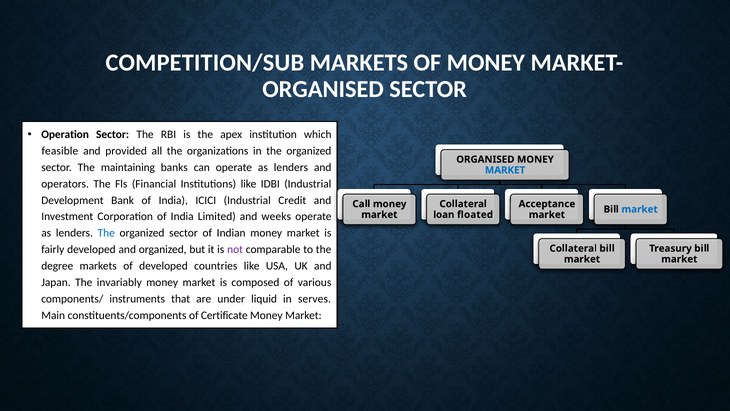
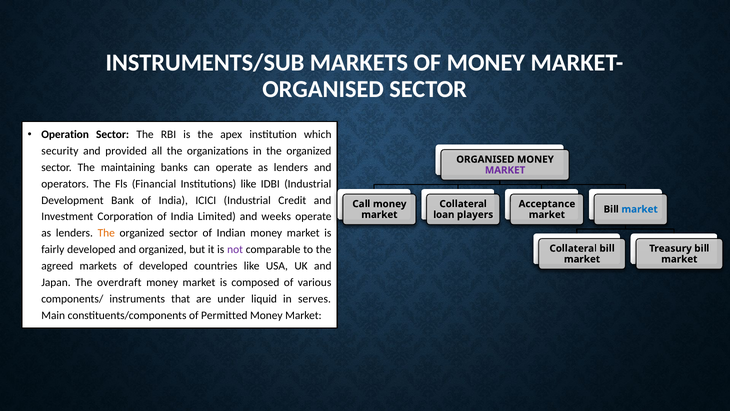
COMPETITION/SUB: COMPETITION/SUB -> INSTRUMENTS/SUB
feasible: feasible -> security
MARKET at (505, 170) colour: blue -> purple
floated: floated -> players
The at (106, 233) colour: blue -> orange
degree: degree -> agreed
invariably: invariably -> overdraft
Certificate: Certificate -> Permitted
